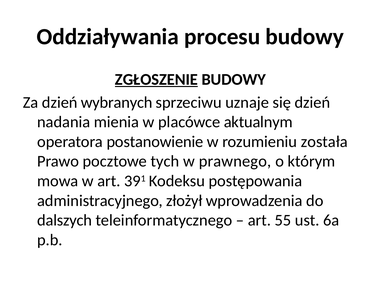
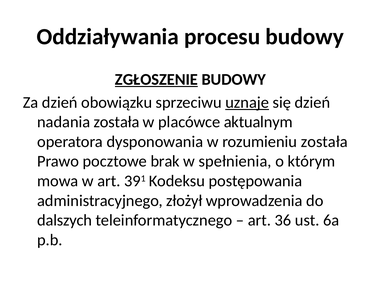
wybranych: wybranych -> obowiązku
uznaje underline: none -> present
nadania mienia: mienia -> została
postanowienie: postanowienie -> dysponowania
tych: tych -> brak
prawnego: prawnego -> spełnienia
55: 55 -> 36
